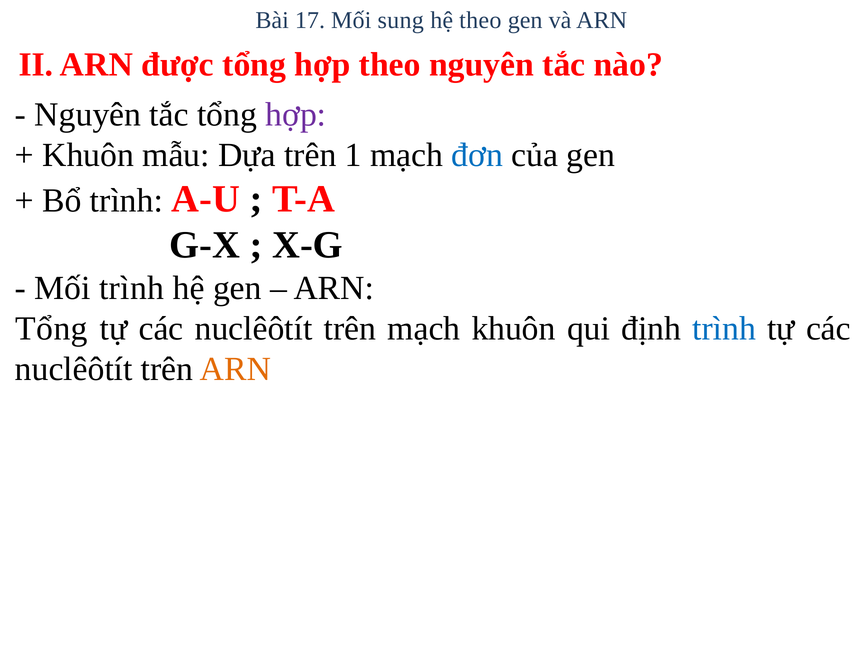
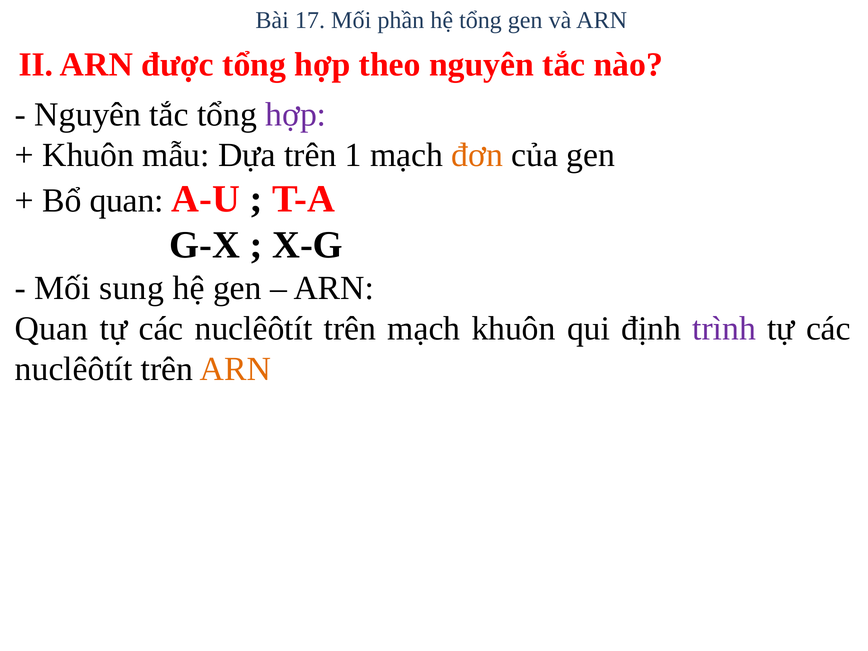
sung: sung -> phần
hệ theo: theo -> tổng
đơn colour: blue -> orange
Bổ trình: trình -> quan
Mối trình: trình -> sung
Tổng at (51, 329): Tổng -> Quan
trình at (724, 329) colour: blue -> purple
